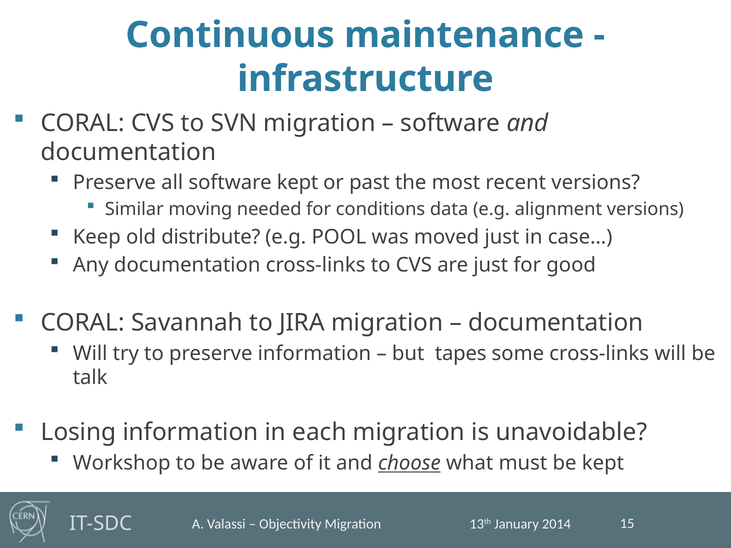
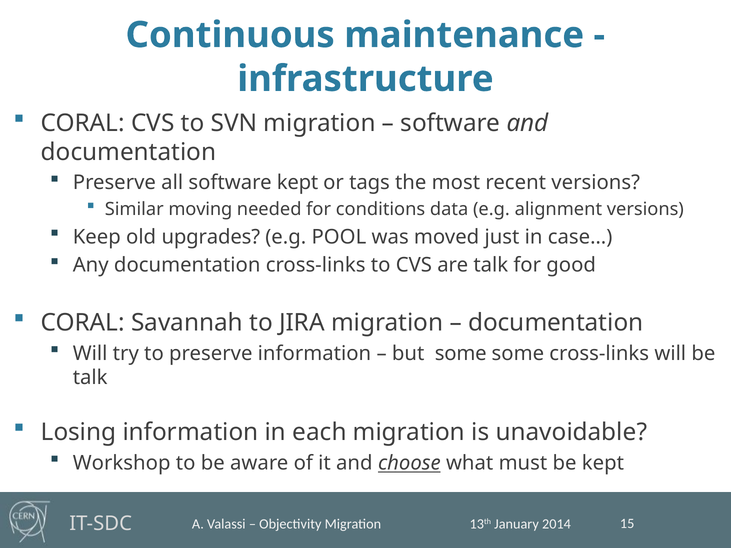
past: past -> tags
distribute: distribute -> upgrades
are just: just -> talk
but tapes: tapes -> some
